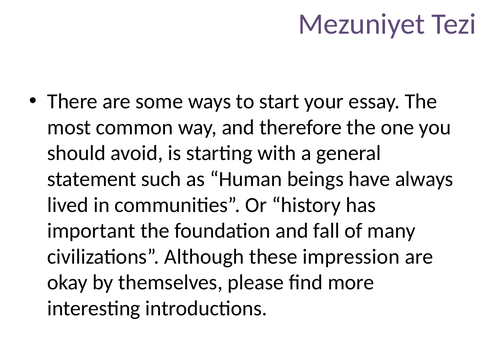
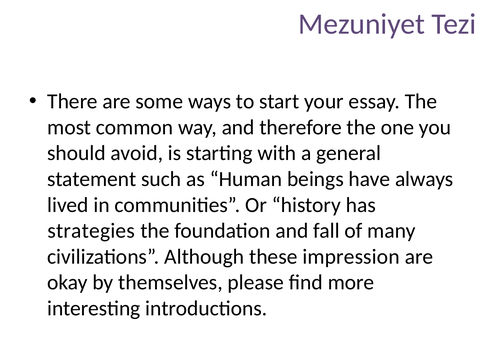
important: important -> strategies
